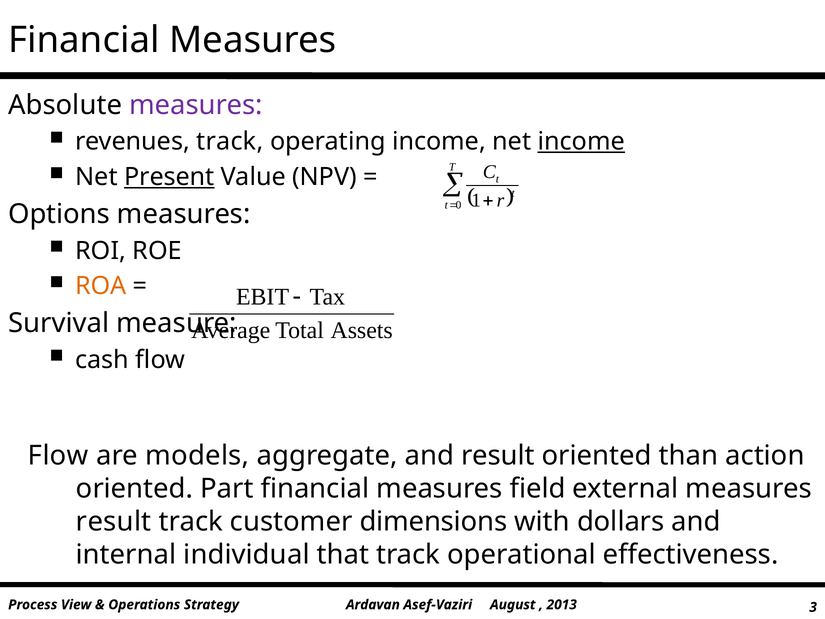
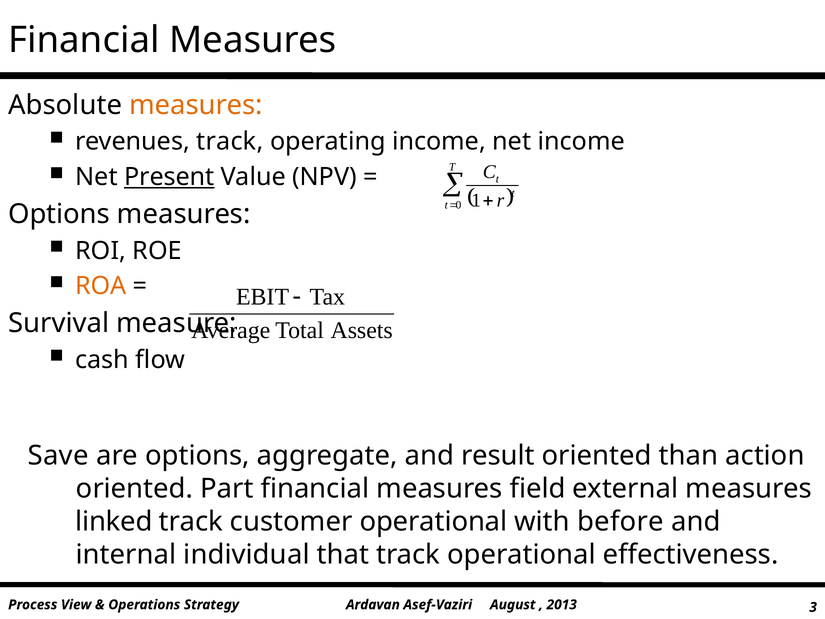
measures at (196, 105) colour: purple -> orange
income at (581, 142) underline: present -> none
Flow at (58, 455): Flow -> Save
are models: models -> options
result at (114, 521): result -> linked
customer dimensions: dimensions -> operational
dollars: dollars -> before
